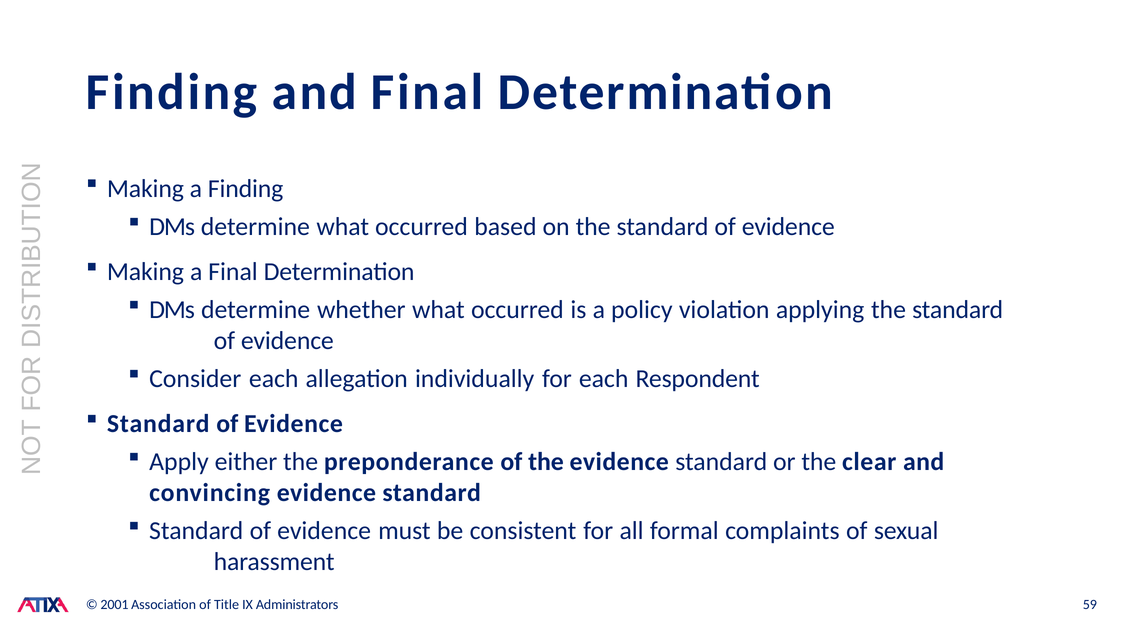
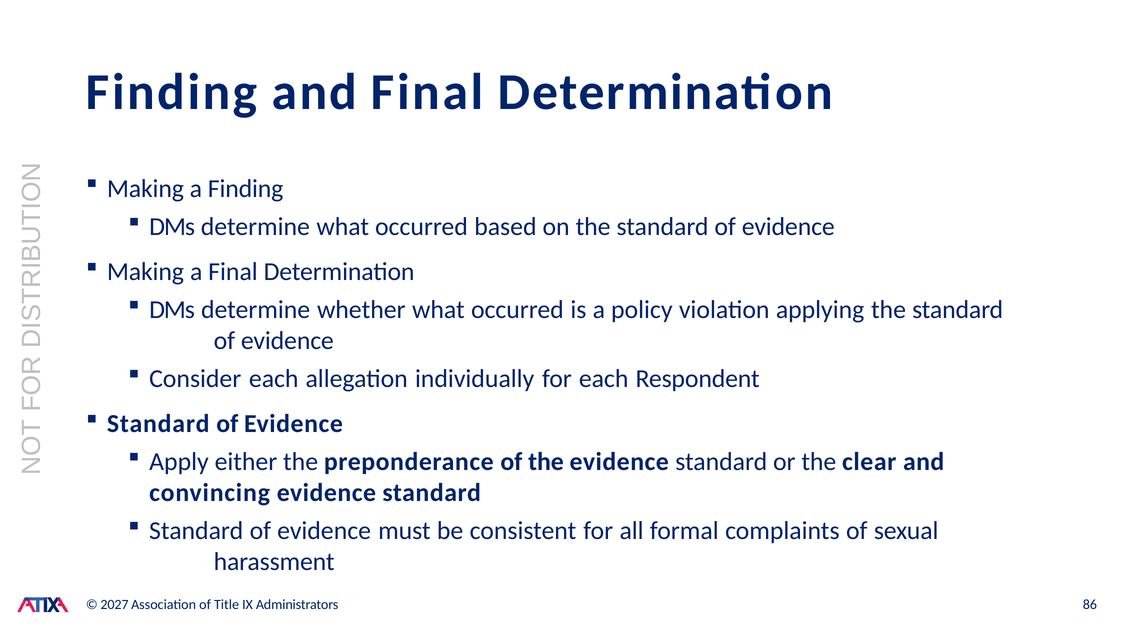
2001: 2001 -> 2027
59: 59 -> 86
